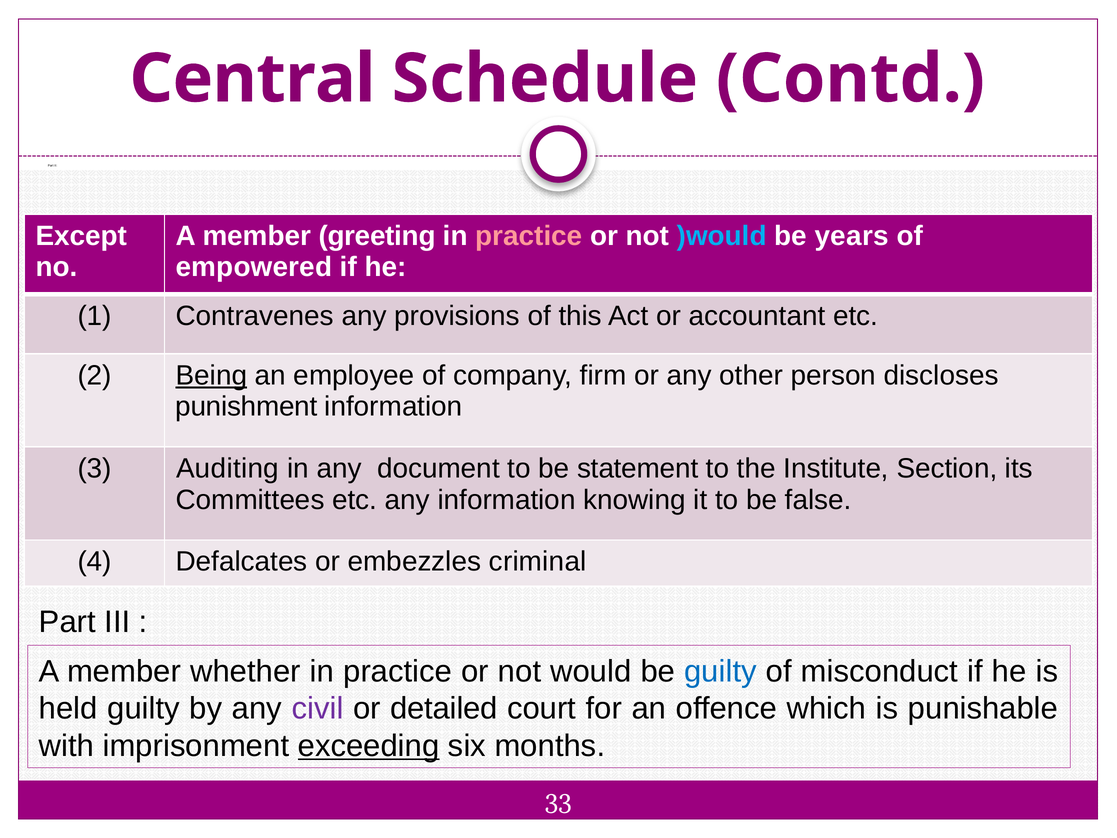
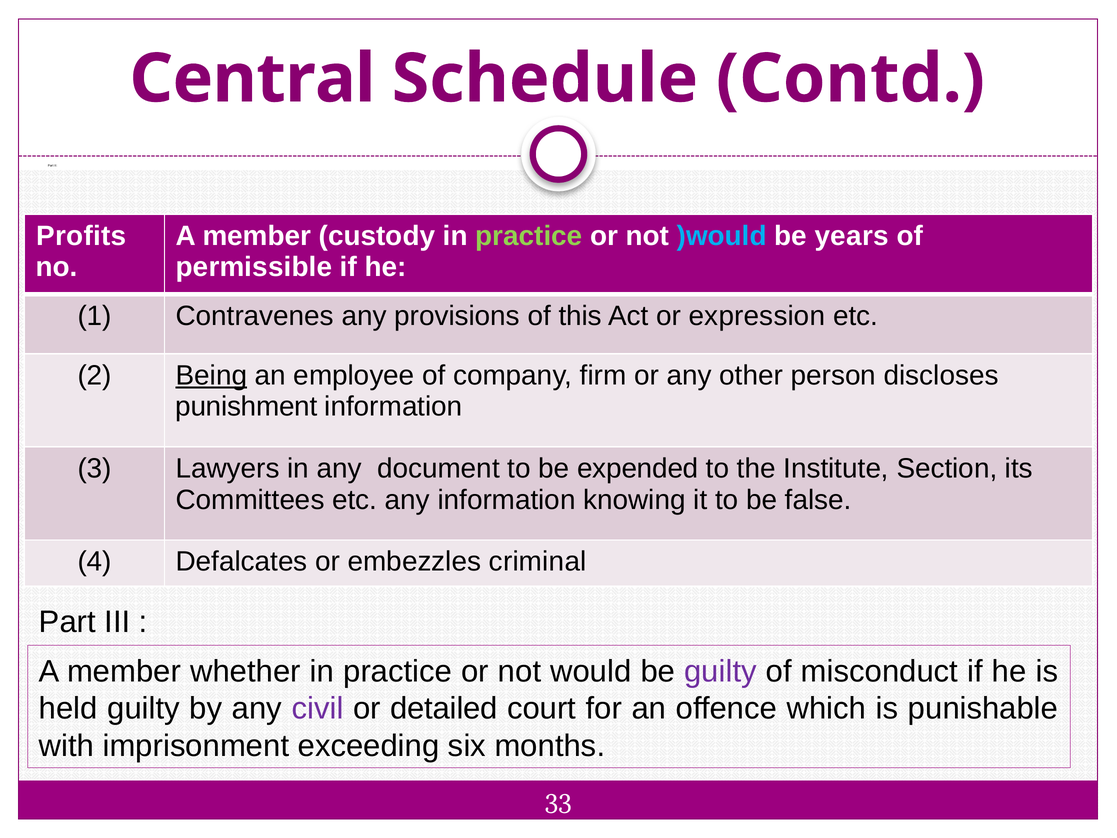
Except: Except -> Profits
greeting: greeting -> custody
practice at (529, 236) colour: pink -> light green
empowered: empowered -> permissible
accountant: accountant -> expression
Auditing: Auditing -> Lawyers
statement: statement -> expended
guilty at (720, 671) colour: blue -> purple
exceeding underline: present -> none
